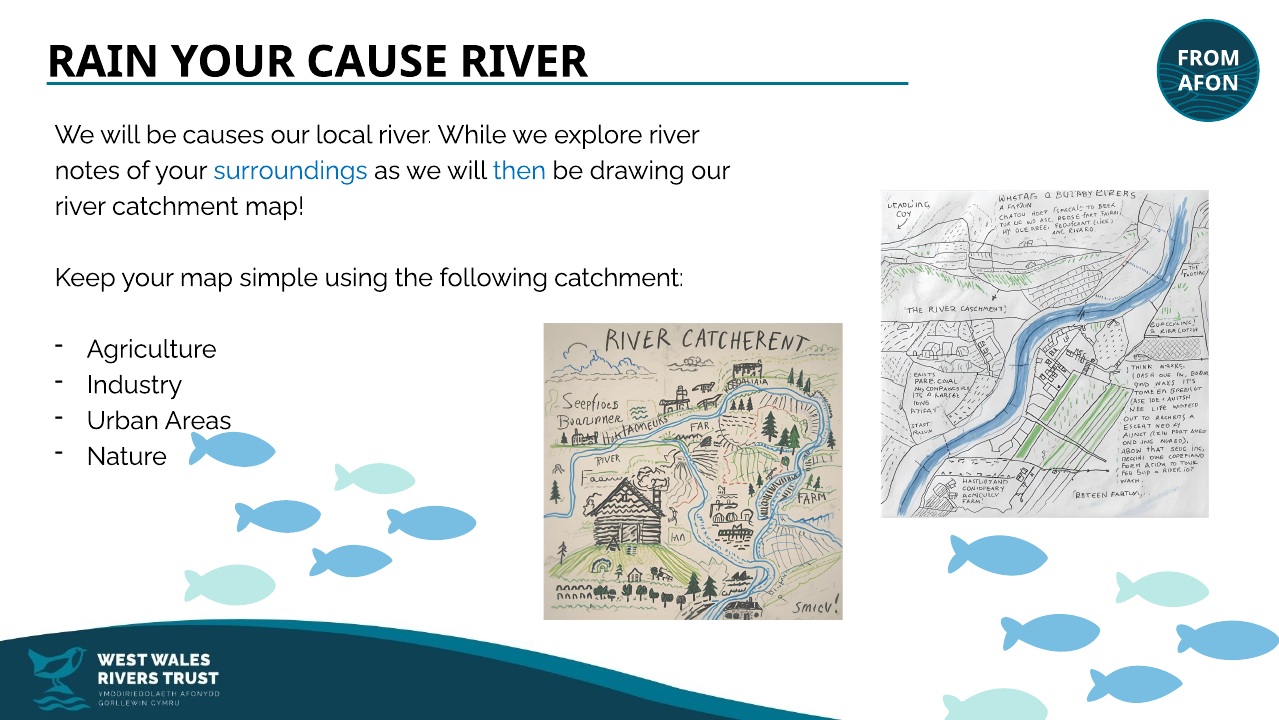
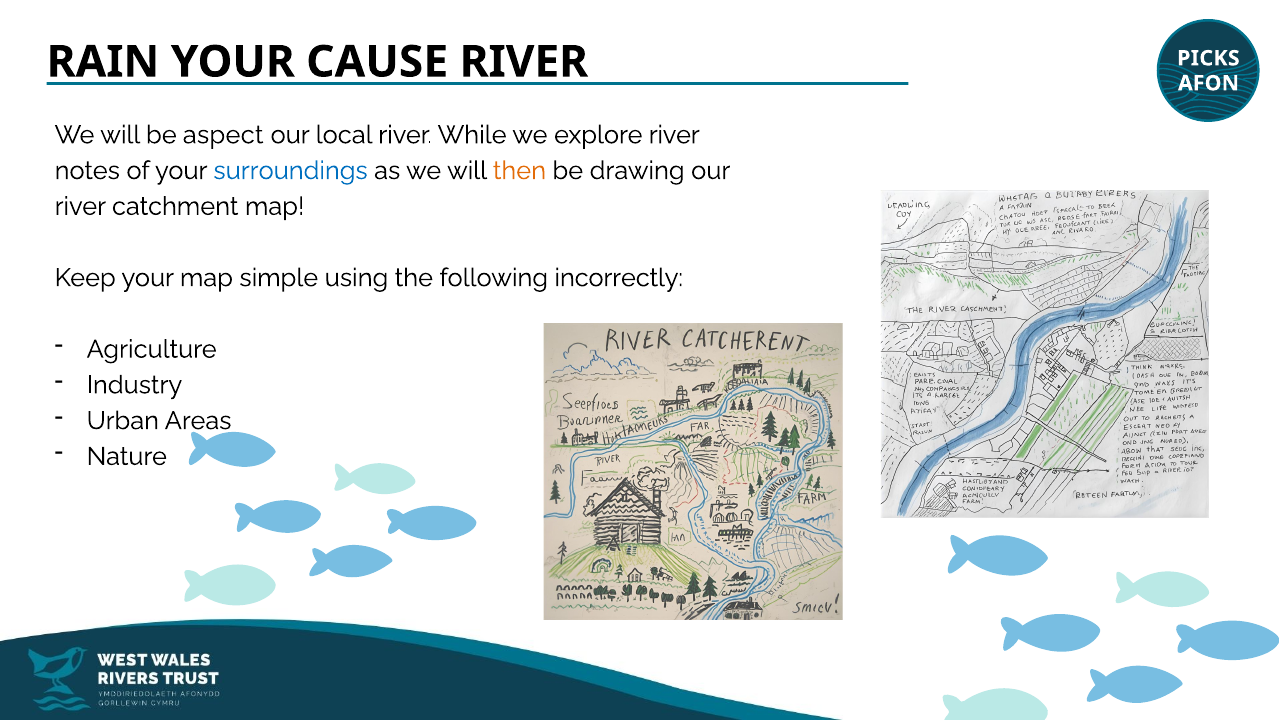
FROM: FROM -> PICKS
causes: causes -> aspect
then colour: blue -> orange
following catchment: catchment -> incorrectly
